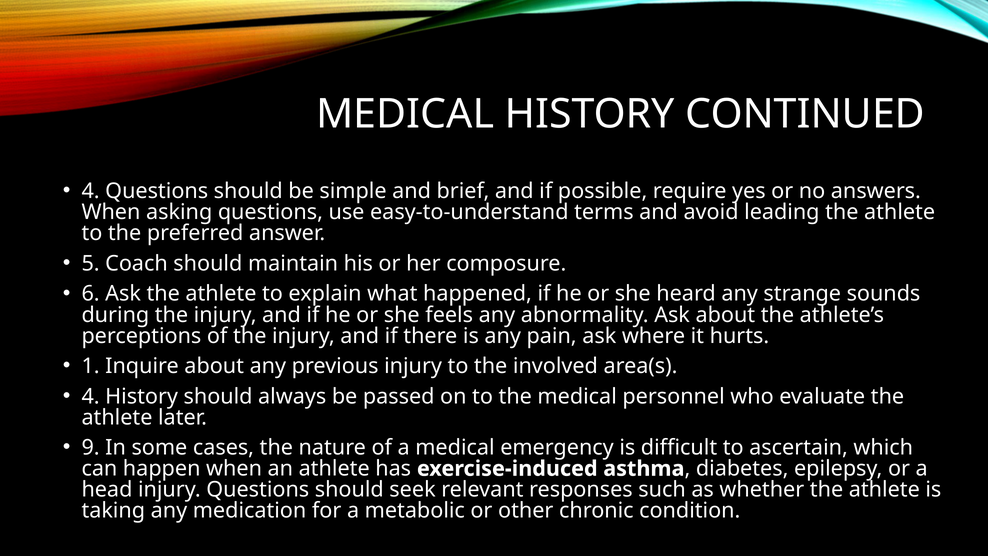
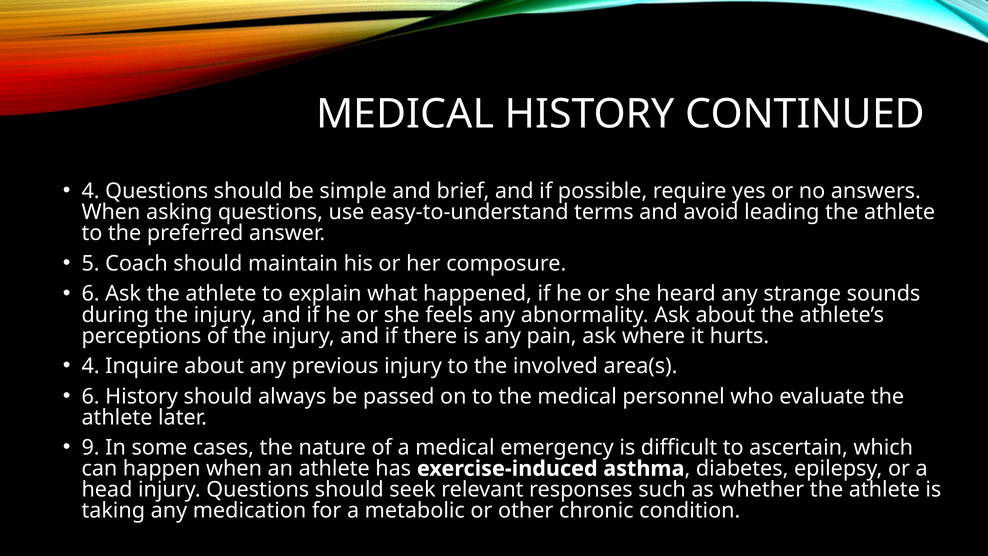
1 at (91, 366): 1 -> 4
4 at (91, 396): 4 -> 6
